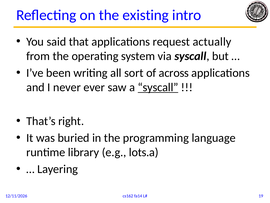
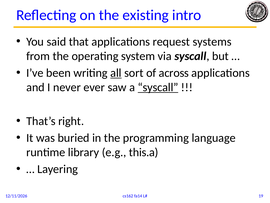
actually: actually -> systems
all underline: none -> present
lots.a: lots.a -> this.a
